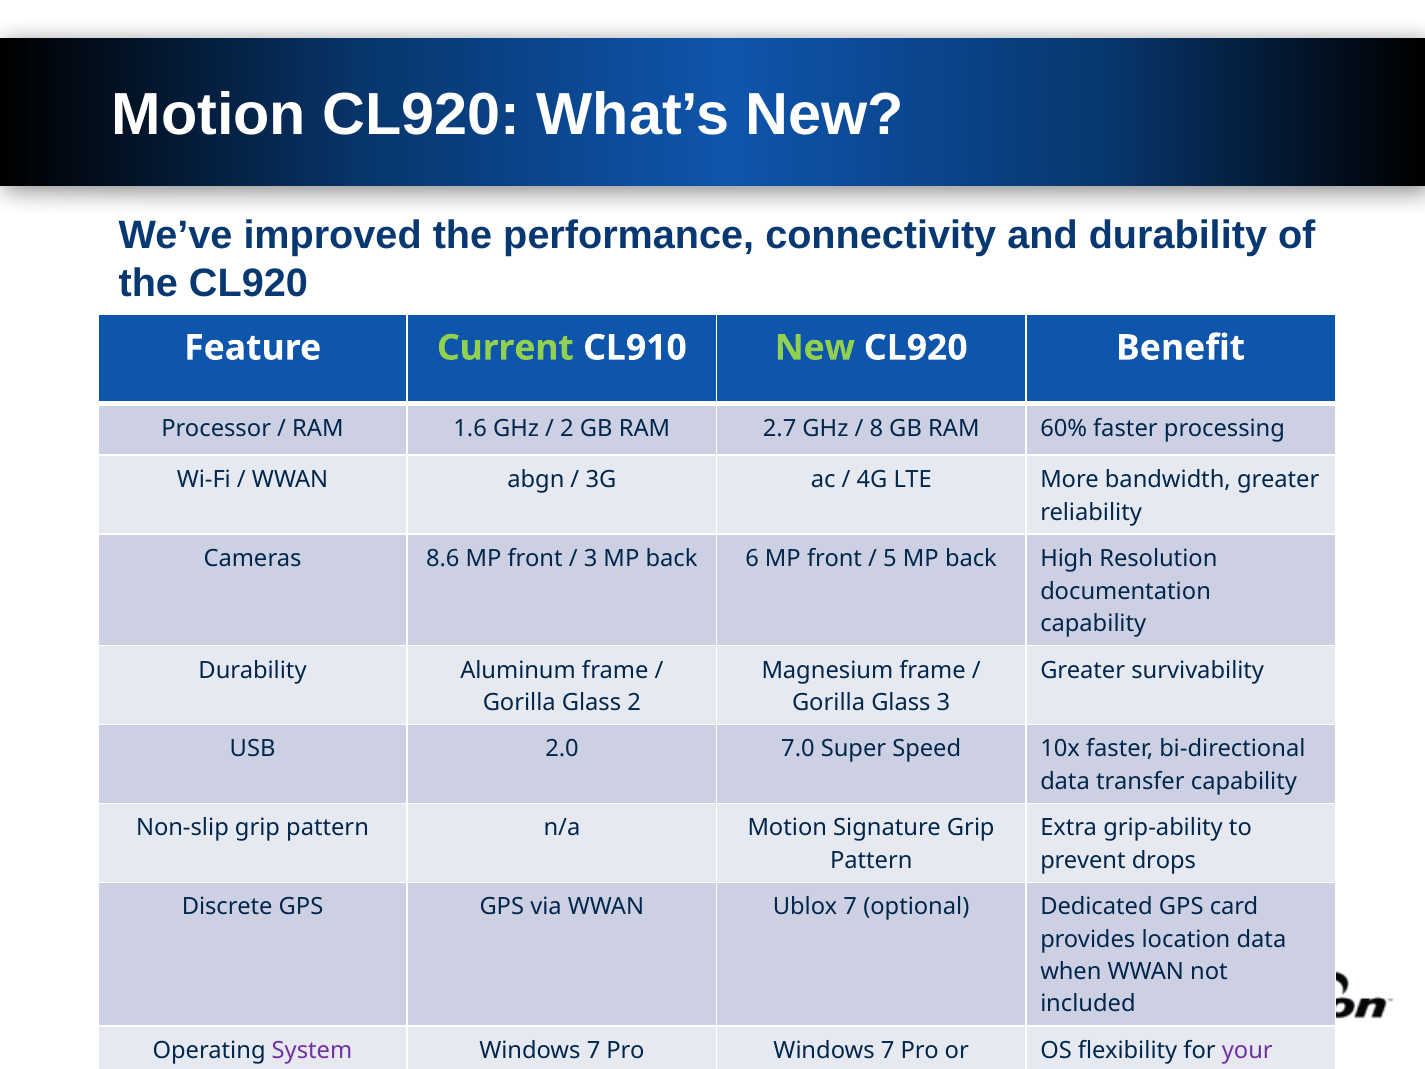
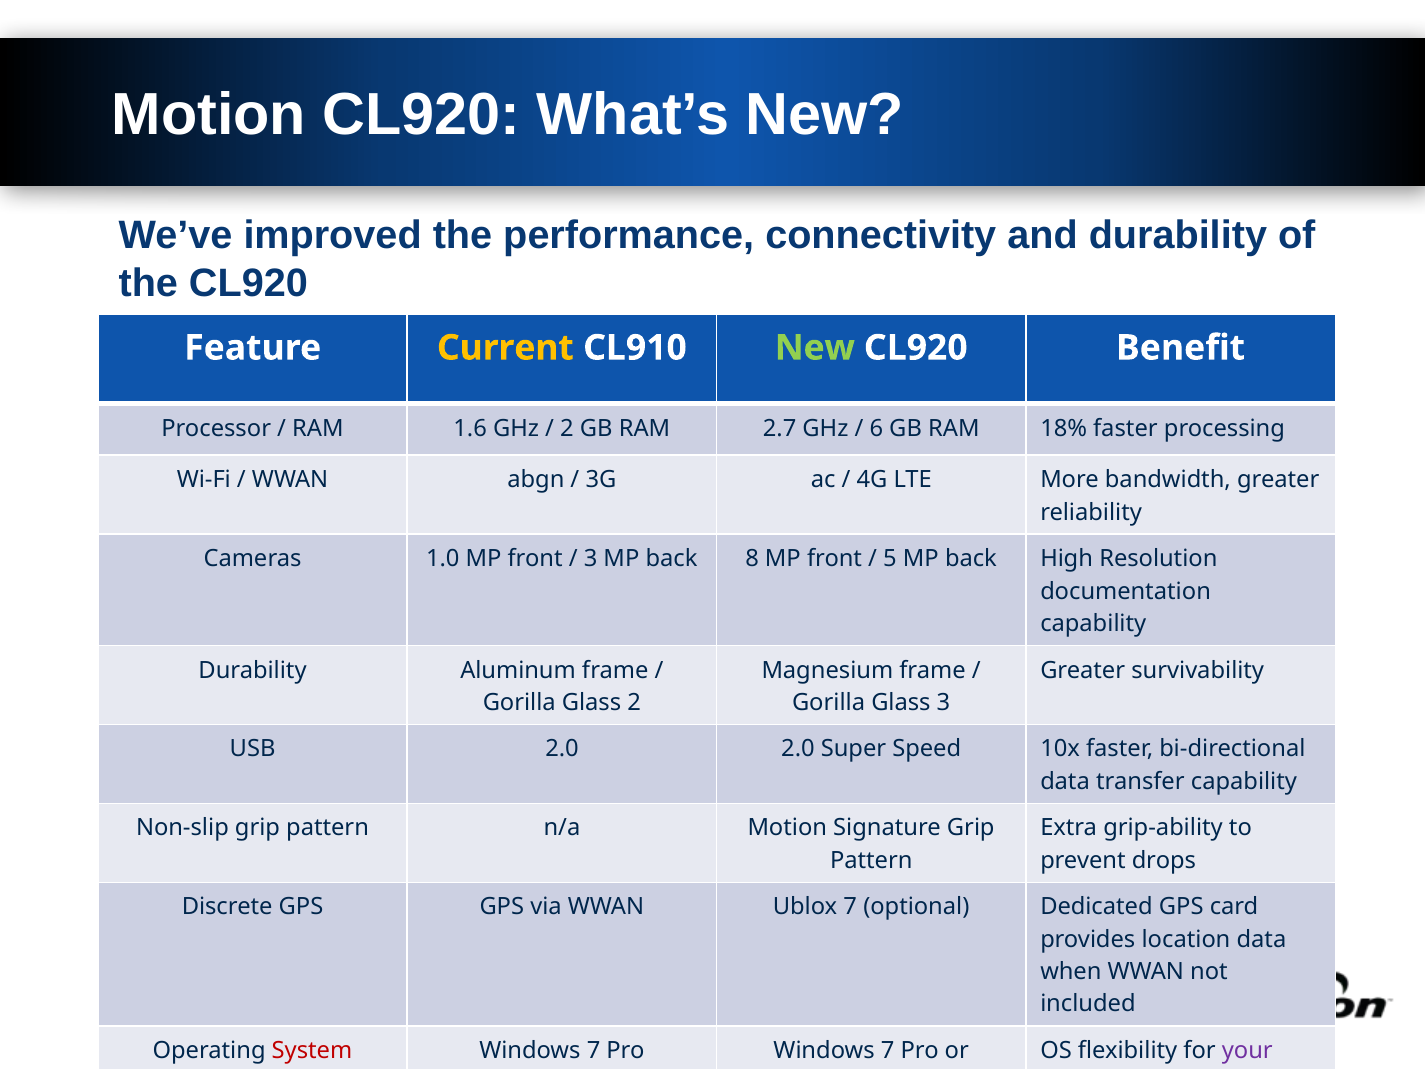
Current colour: light green -> yellow
8: 8 -> 6
60%: 60% -> 18%
8.6: 8.6 -> 1.0
6: 6 -> 8
2.0 7.0: 7.0 -> 2.0
System colour: purple -> red
